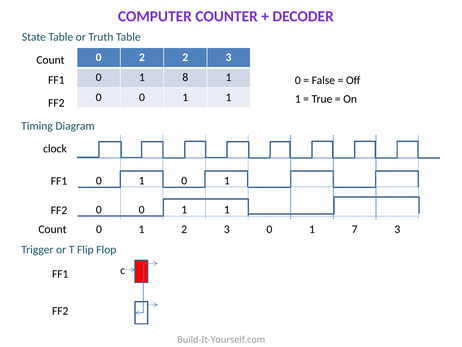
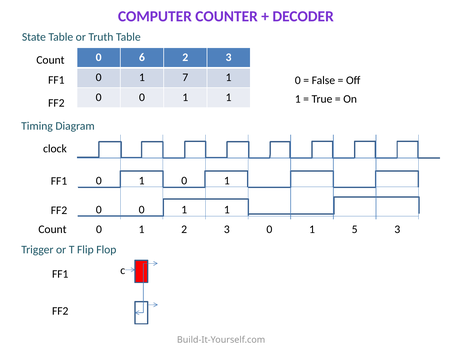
0 2: 2 -> 6
8: 8 -> 7
7: 7 -> 5
